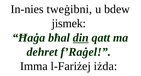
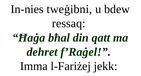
jismek: jismek -> ressaq
din underline: present -> none
iżda: iżda -> jekk
